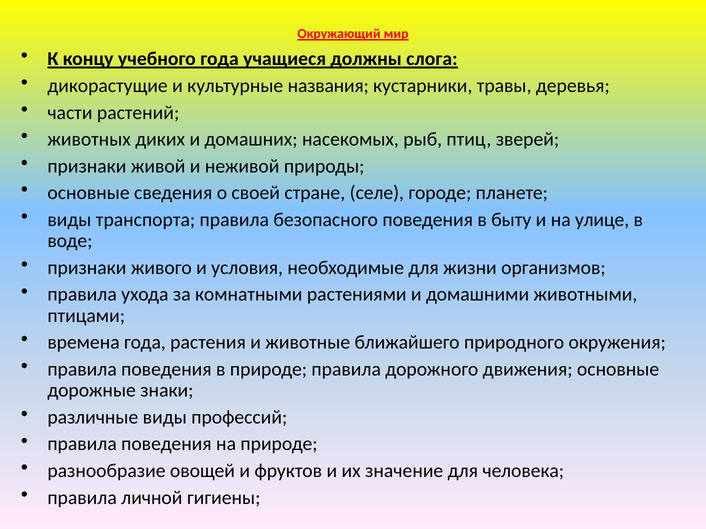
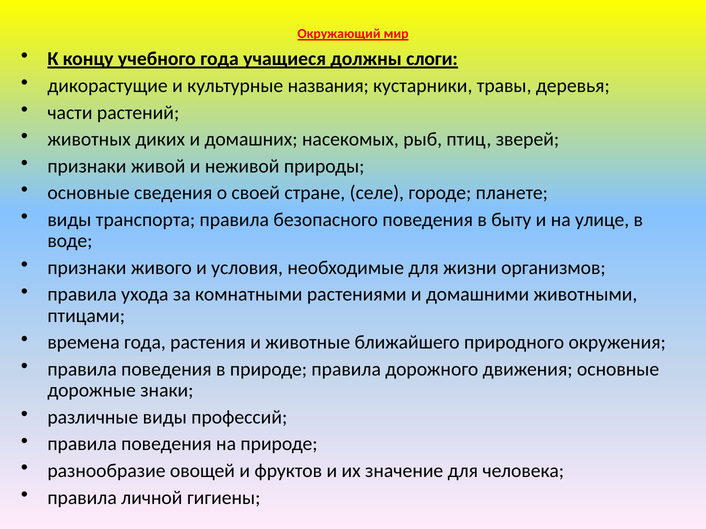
слога: слога -> слоги
